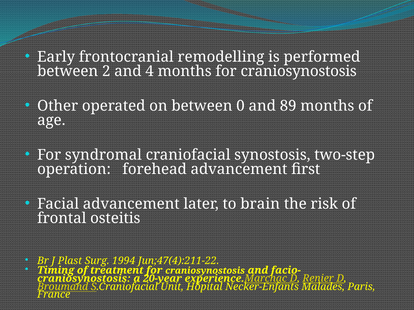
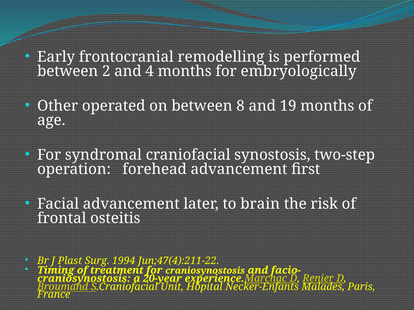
months for craniosynostosis: craniosynostosis -> embryologically
0: 0 -> 8
89: 89 -> 19
